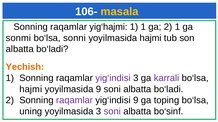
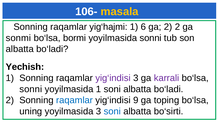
1 1: 1 -> 6
2 1: 1 -> 2
sonni: sonni -> bormi
yoyilmasida hajmi: hajmi -> sonni
Yechish colour: orange -> black
hajmi at (31, 90): hajmi -> sonni
yoyilmasida 9: 9 -> 1
raqamlar at (75, 101) colour: purple -> blue
soni at (112, 112) colour: purple -> blue
bo‘sinf: bo‘sinf -> bo‘sirti
